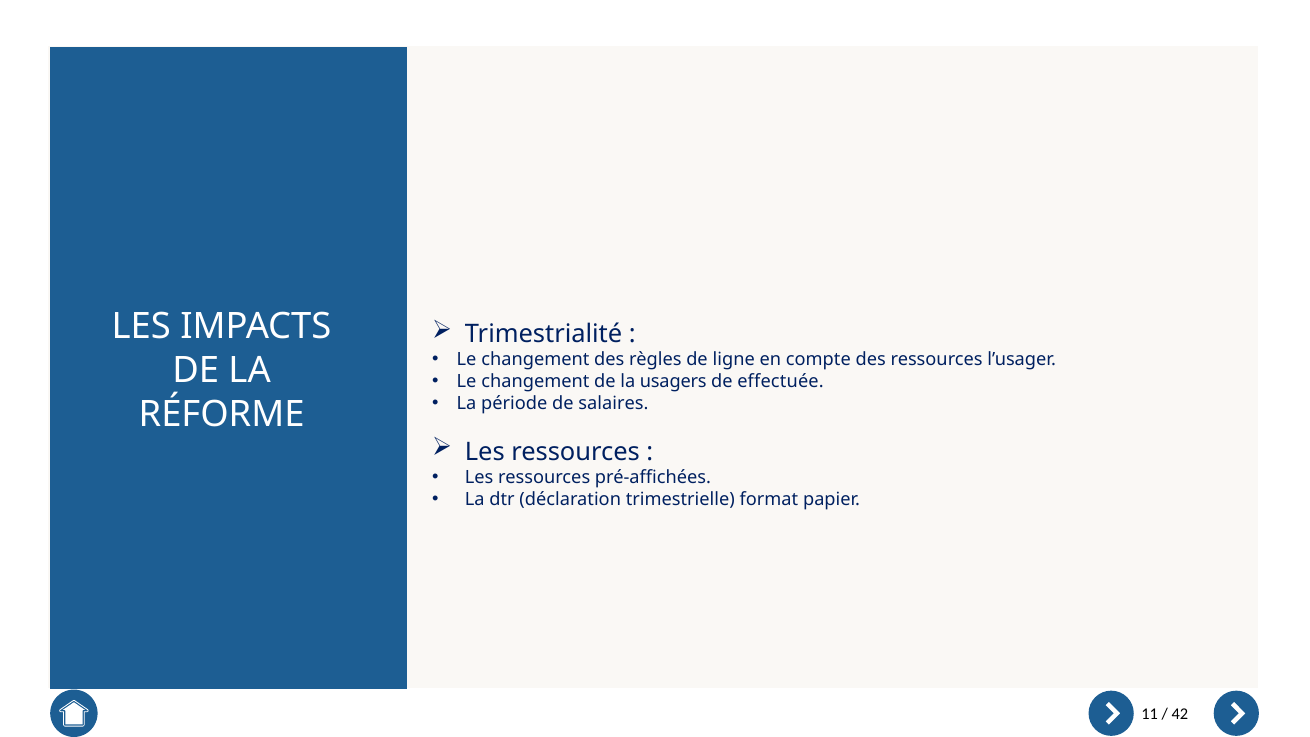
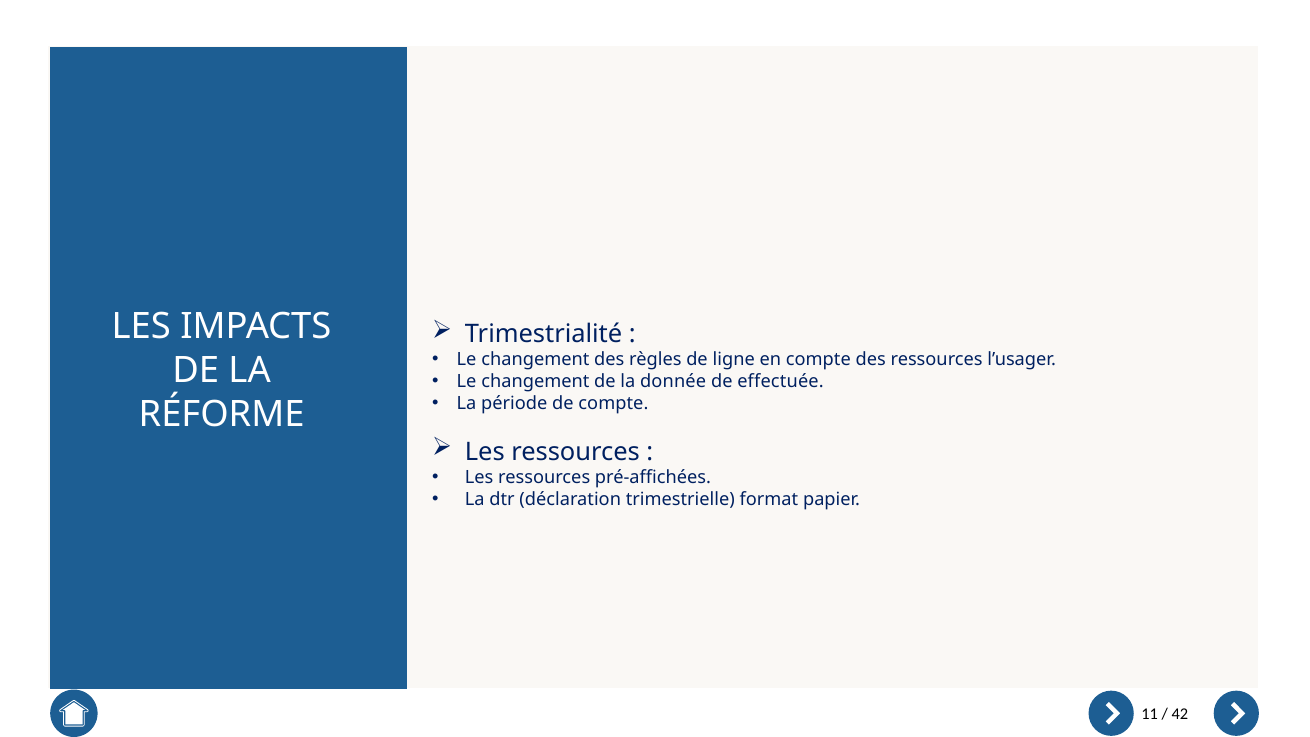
usagers: usagers -> donnée
de salaires: salaires -> compte
